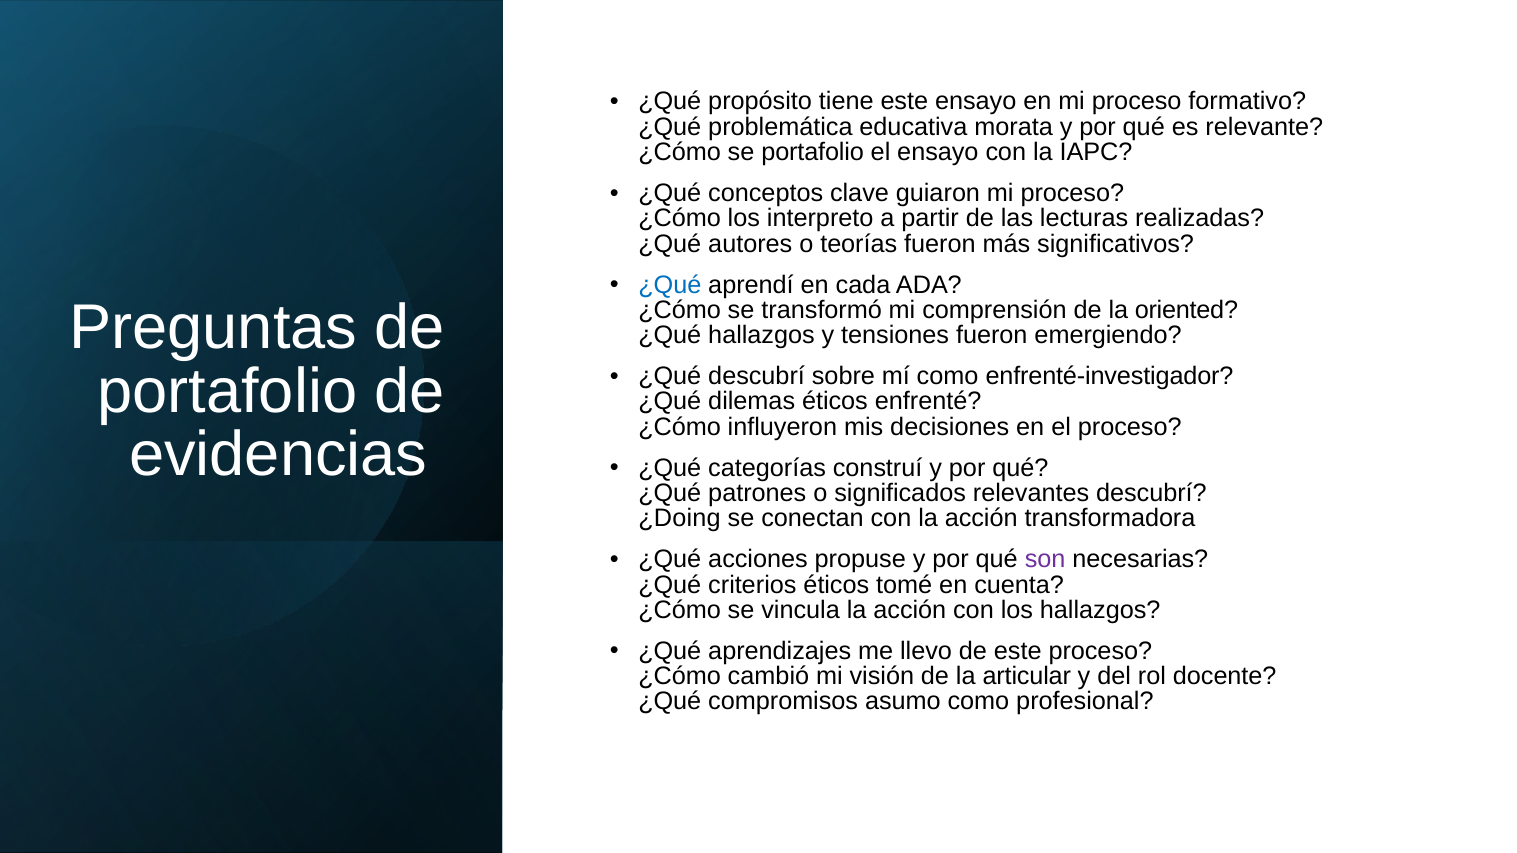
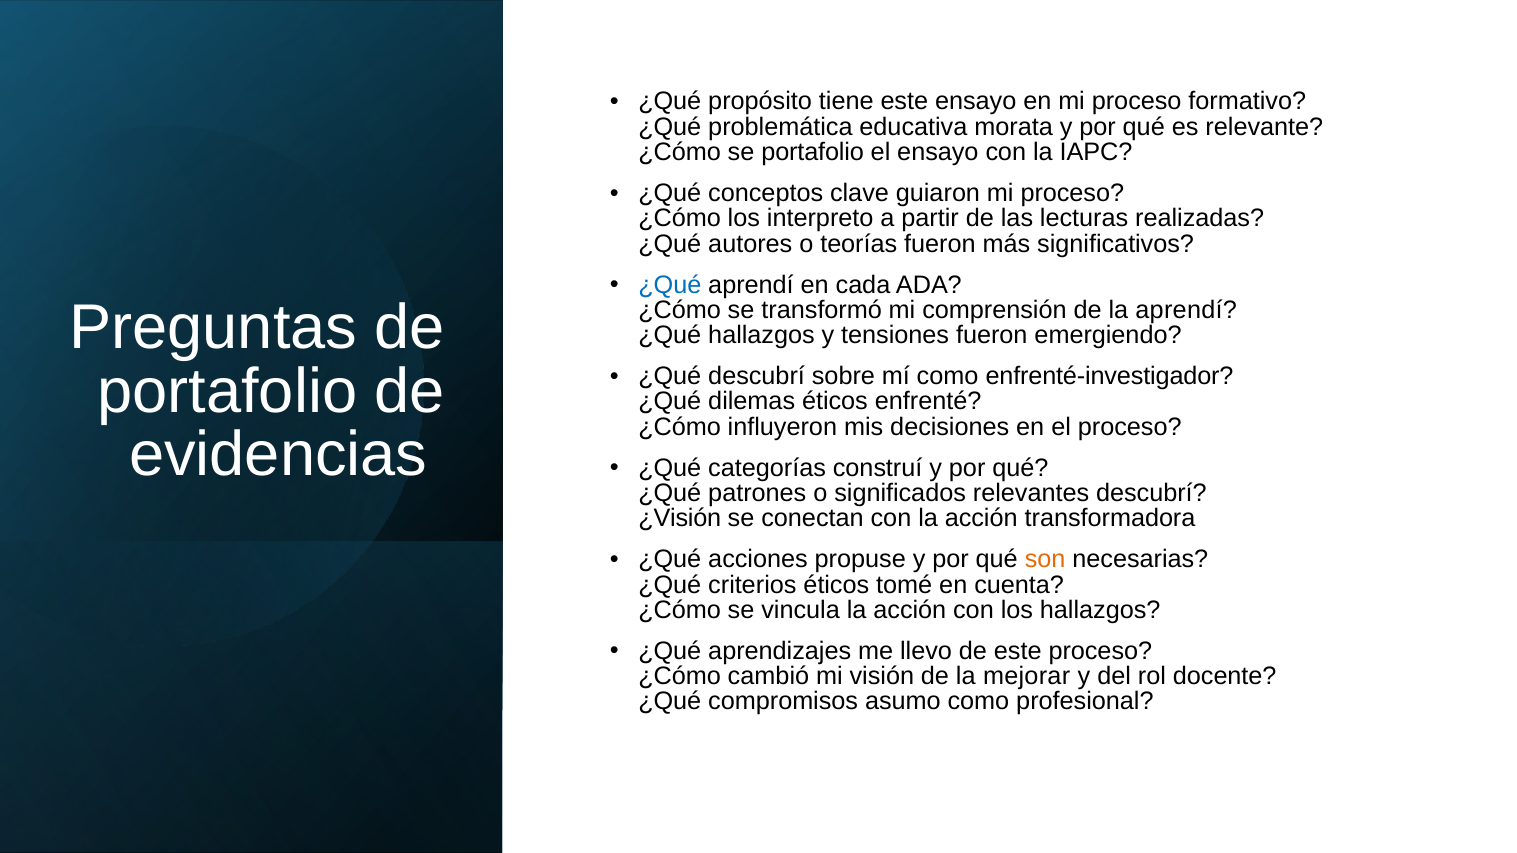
la oriented: oriented -> aprendí
¿Doing: ¿Doing -> ¿Visión
son colour: purple -> orange
articular: articular -> mejorar
